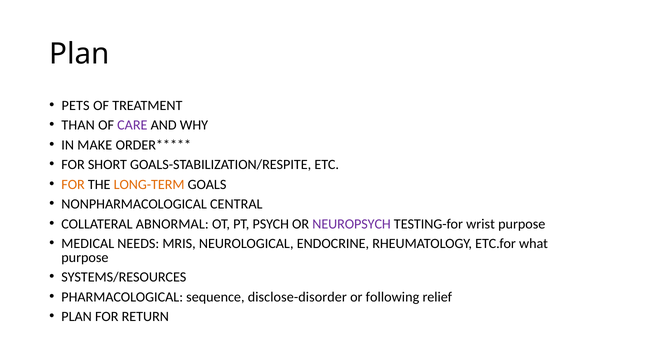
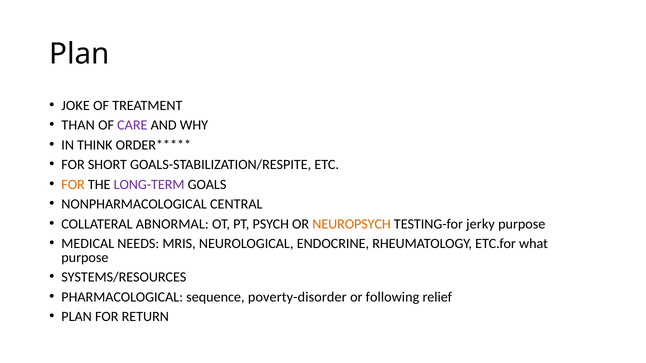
PETS: PETS -> JOKE
MAKE: MAKE -> THINK
LONG-TERM colour: orange -> purple
NEUROPSYCH colour: purple -> orange
wrist: wrist -> jerky
disclose-disorder: disclose-disorder -> poverty-disorder
